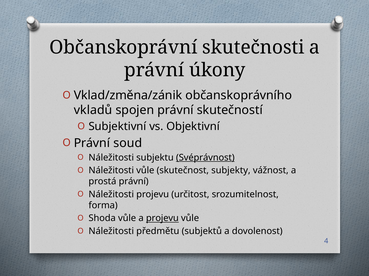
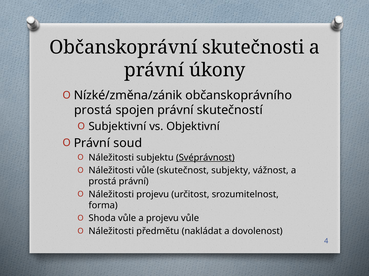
Vklad/změna/zánik: Vklad/změna/zánik -> Nízké/změna/zánik
vkladů at (93, 110): vkladů -> prostá
projevu at (162, 219) underline: present -> none
subjektů: subjektů -> nakládat
